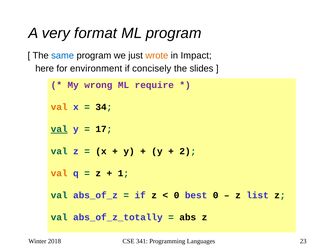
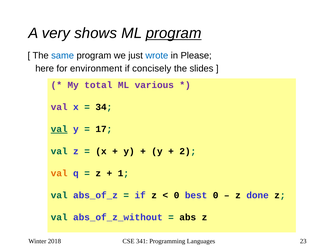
format: format -> shows
program at (174, 33) underline: none -> present
wrote colour: orange -> blue
Impact: Impact -> Please
wrong: wrong -> total
require: require -> various
val at (59, 107) colour: orange -> purple
list: list -> done
abs_of_z_totally: abs_of_z_totally -> abs_of_z_without
